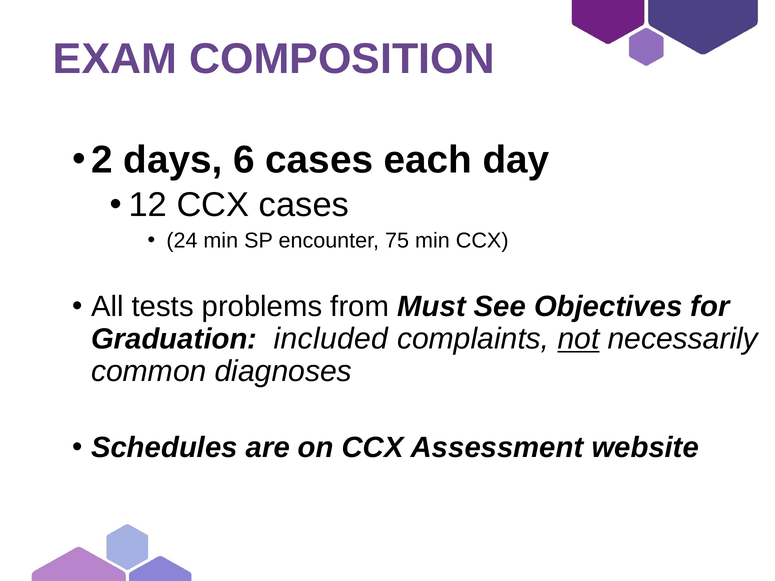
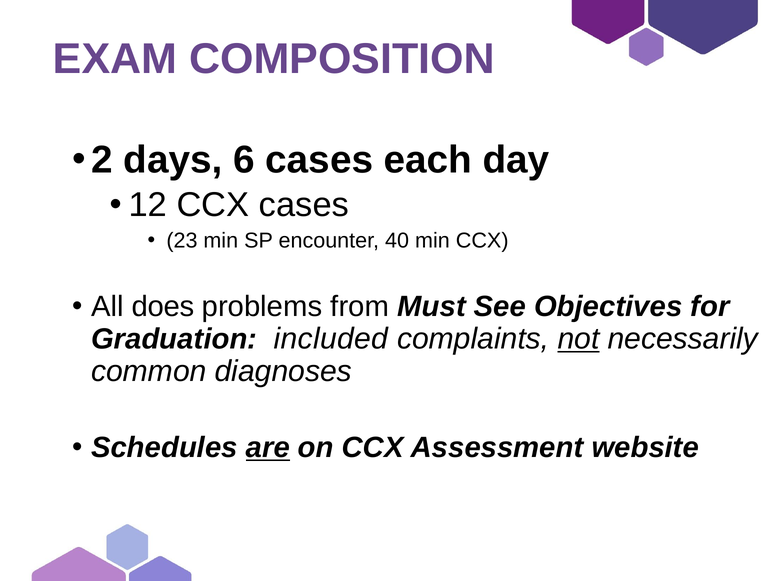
24: 24 -> 23
75: 75 -> 40
tests: tests -> does
are underline: none -> present
